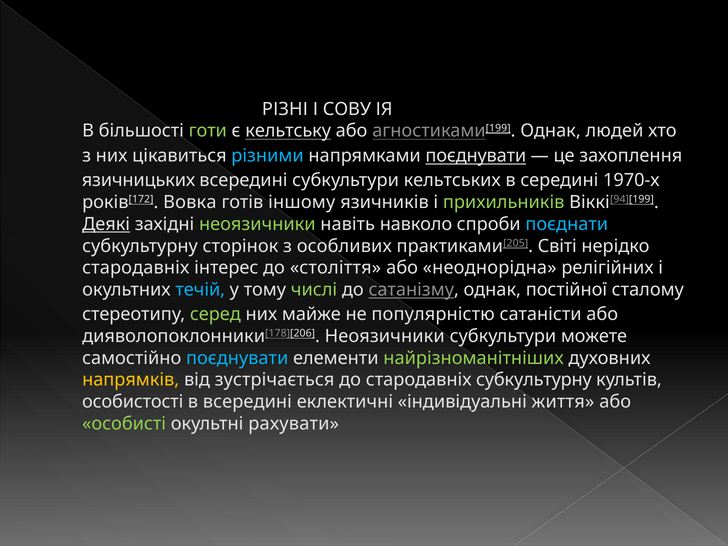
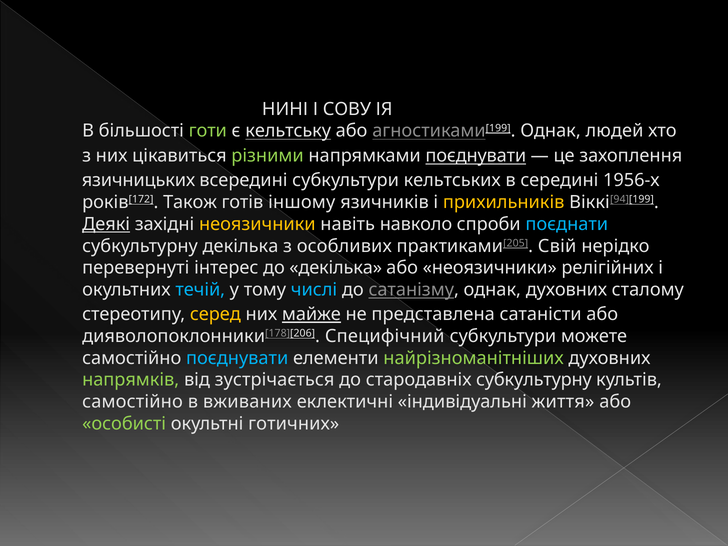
РІЗНІ: РІЗНІ -> НИНІ
різними colour: light blue -> light green
1970-х: 1970-х -> 1956-х
Вовка: Вовка -> Також
прихильників colour: light green -> yellow
неоязичники at (257, 224) colour: light green -> yellow
субкультурну сторінок: сторінок -> декілька
Світі: Світі -> Свій
стародавніх at (136, 268): стародавніх -> перевернуті
до століття: століття -> декілька
або неоднорідна: неоднорідна -> неоязичники
числі colour: light green -> light blue
однак постійної: постійної -> духовних
серед colour: light green -> yellow
майже underline: none -> present
популярністю: популярністю -> представлена
дияволопоклонники[178][206 Неоязичники: Неоязичники -> Специфічний
напрямків colour: yellow -> light green
особистості at (133, 402): особистості -> самостійно
в всередині: всередині -> вживаних
рахувати: рахувати -> готичних
